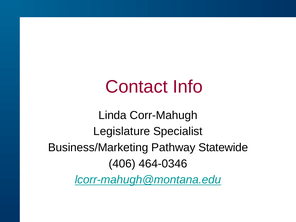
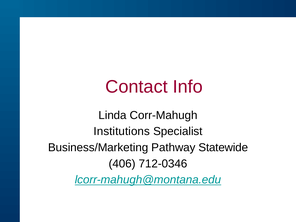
Legislature: Legislature -> Institutions
464-0346: 464-0346 -> 712-0346
